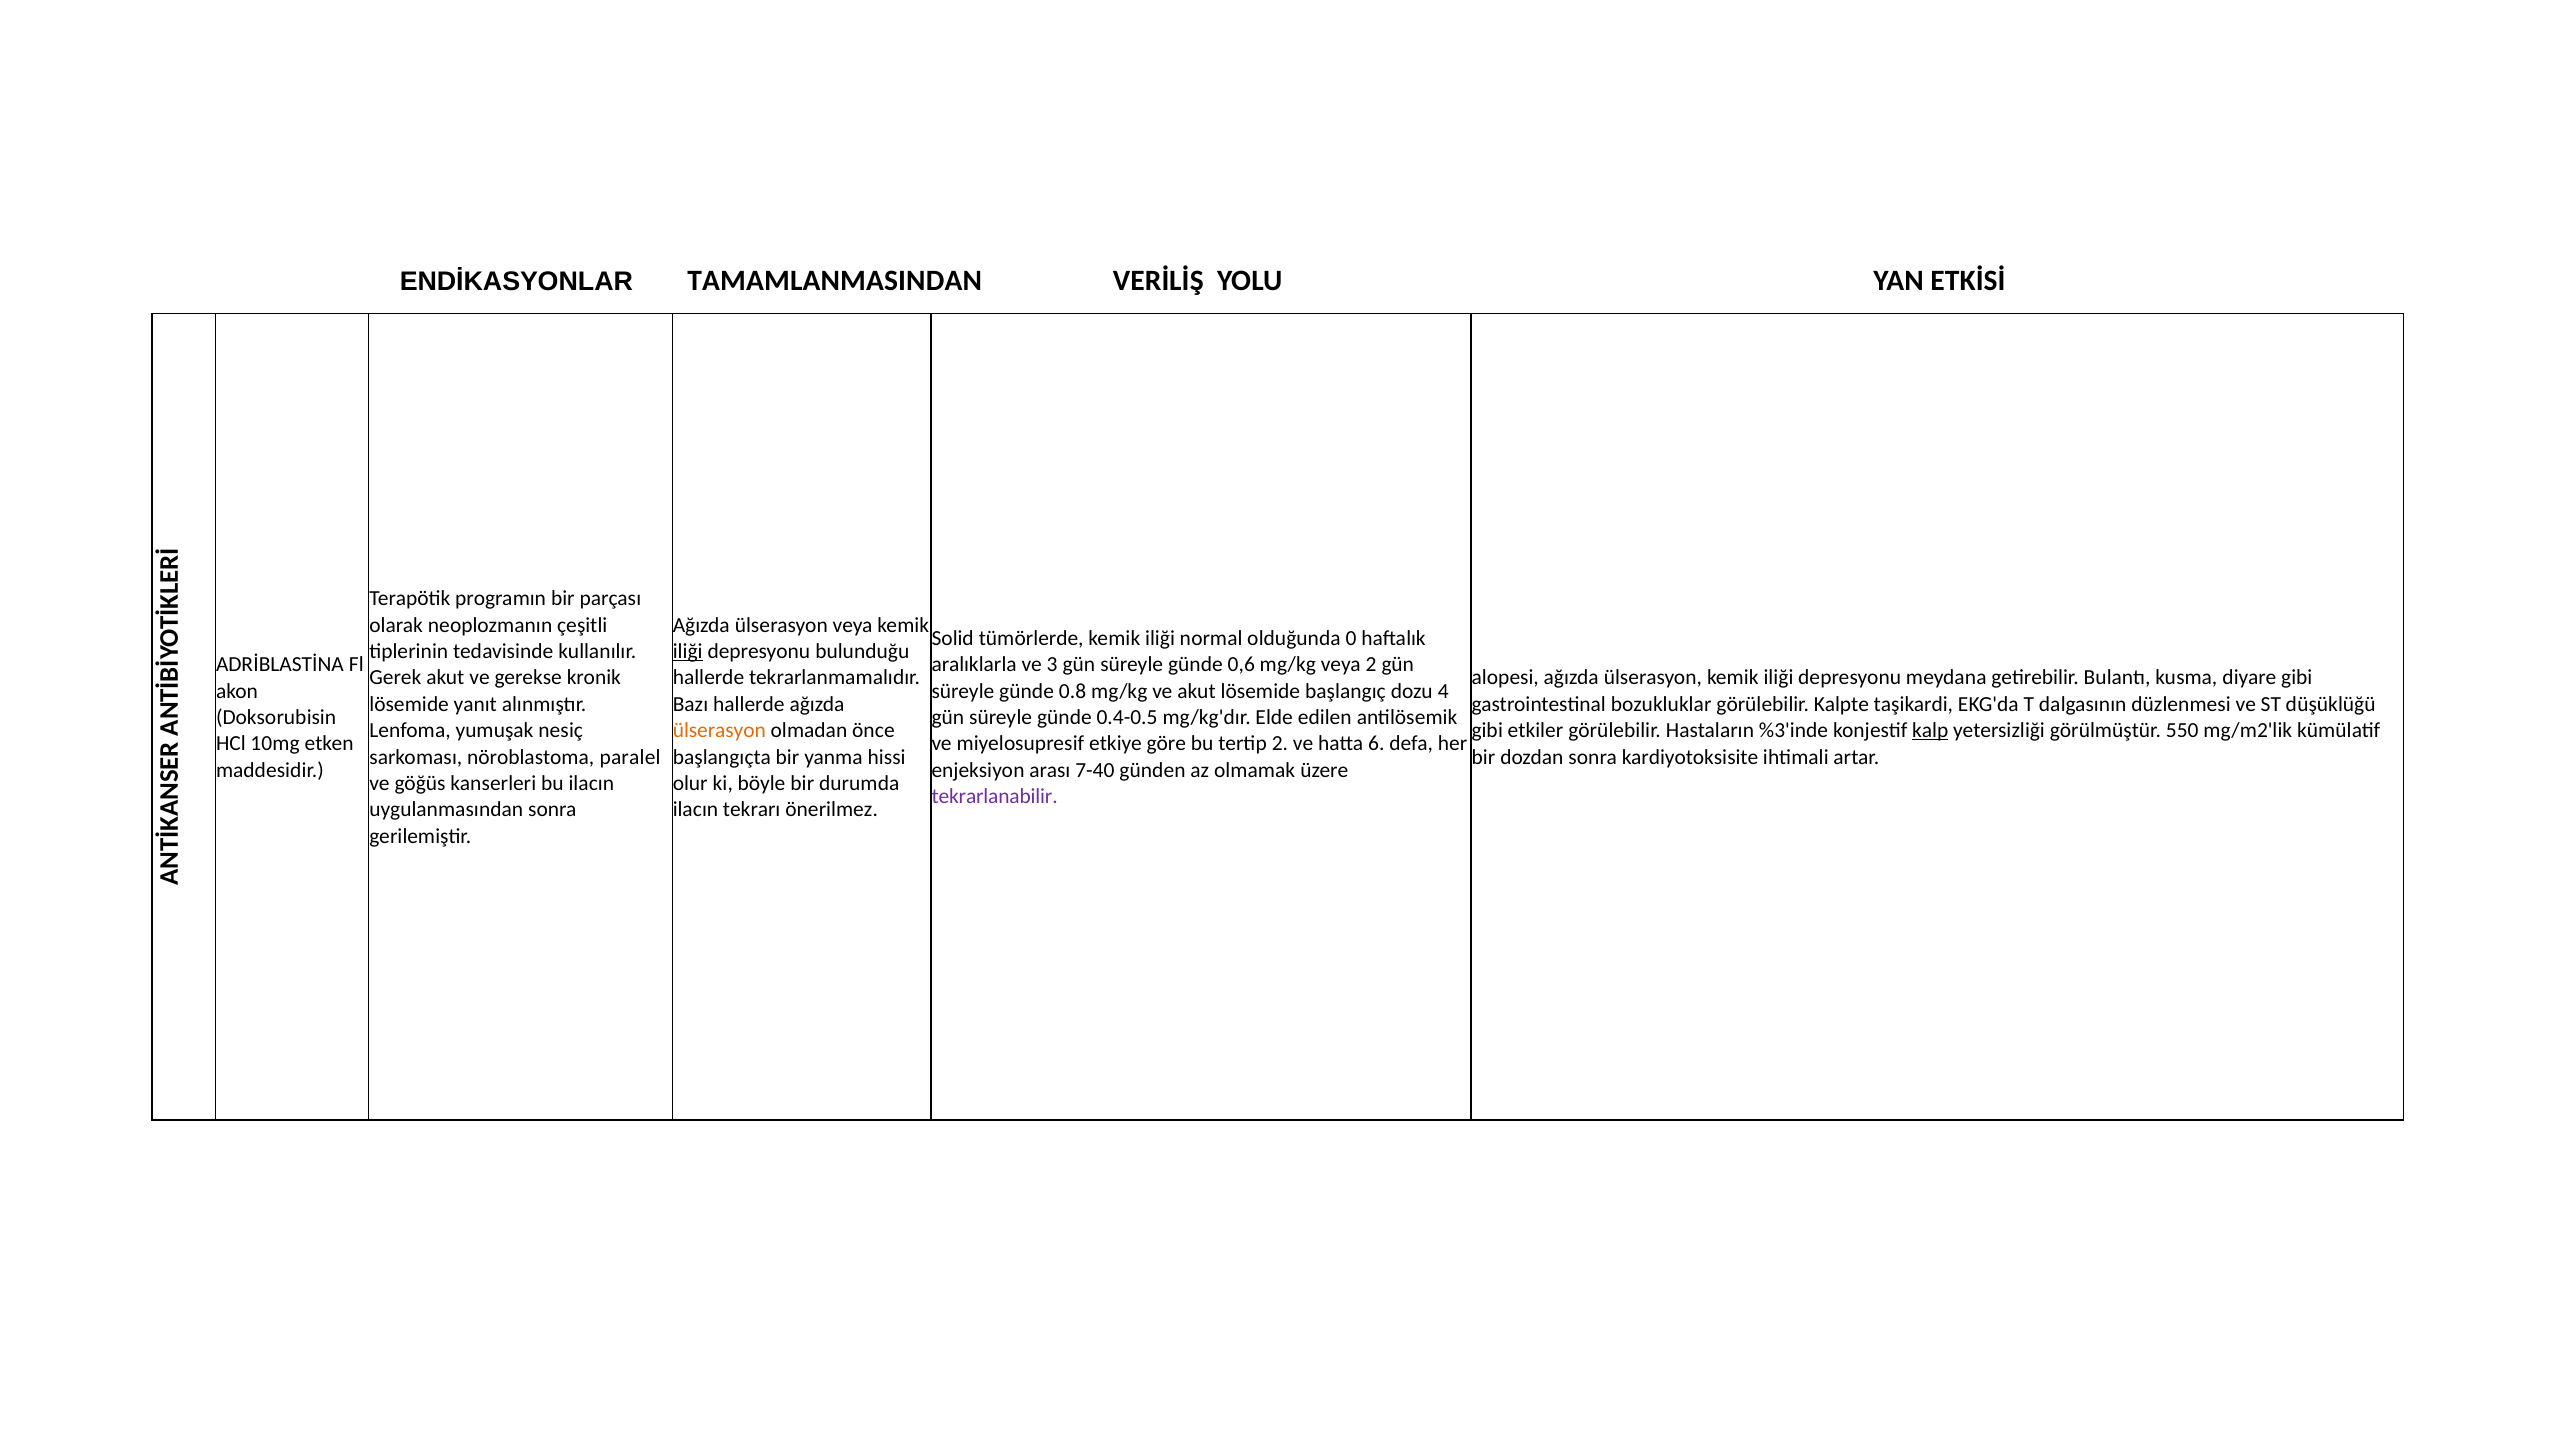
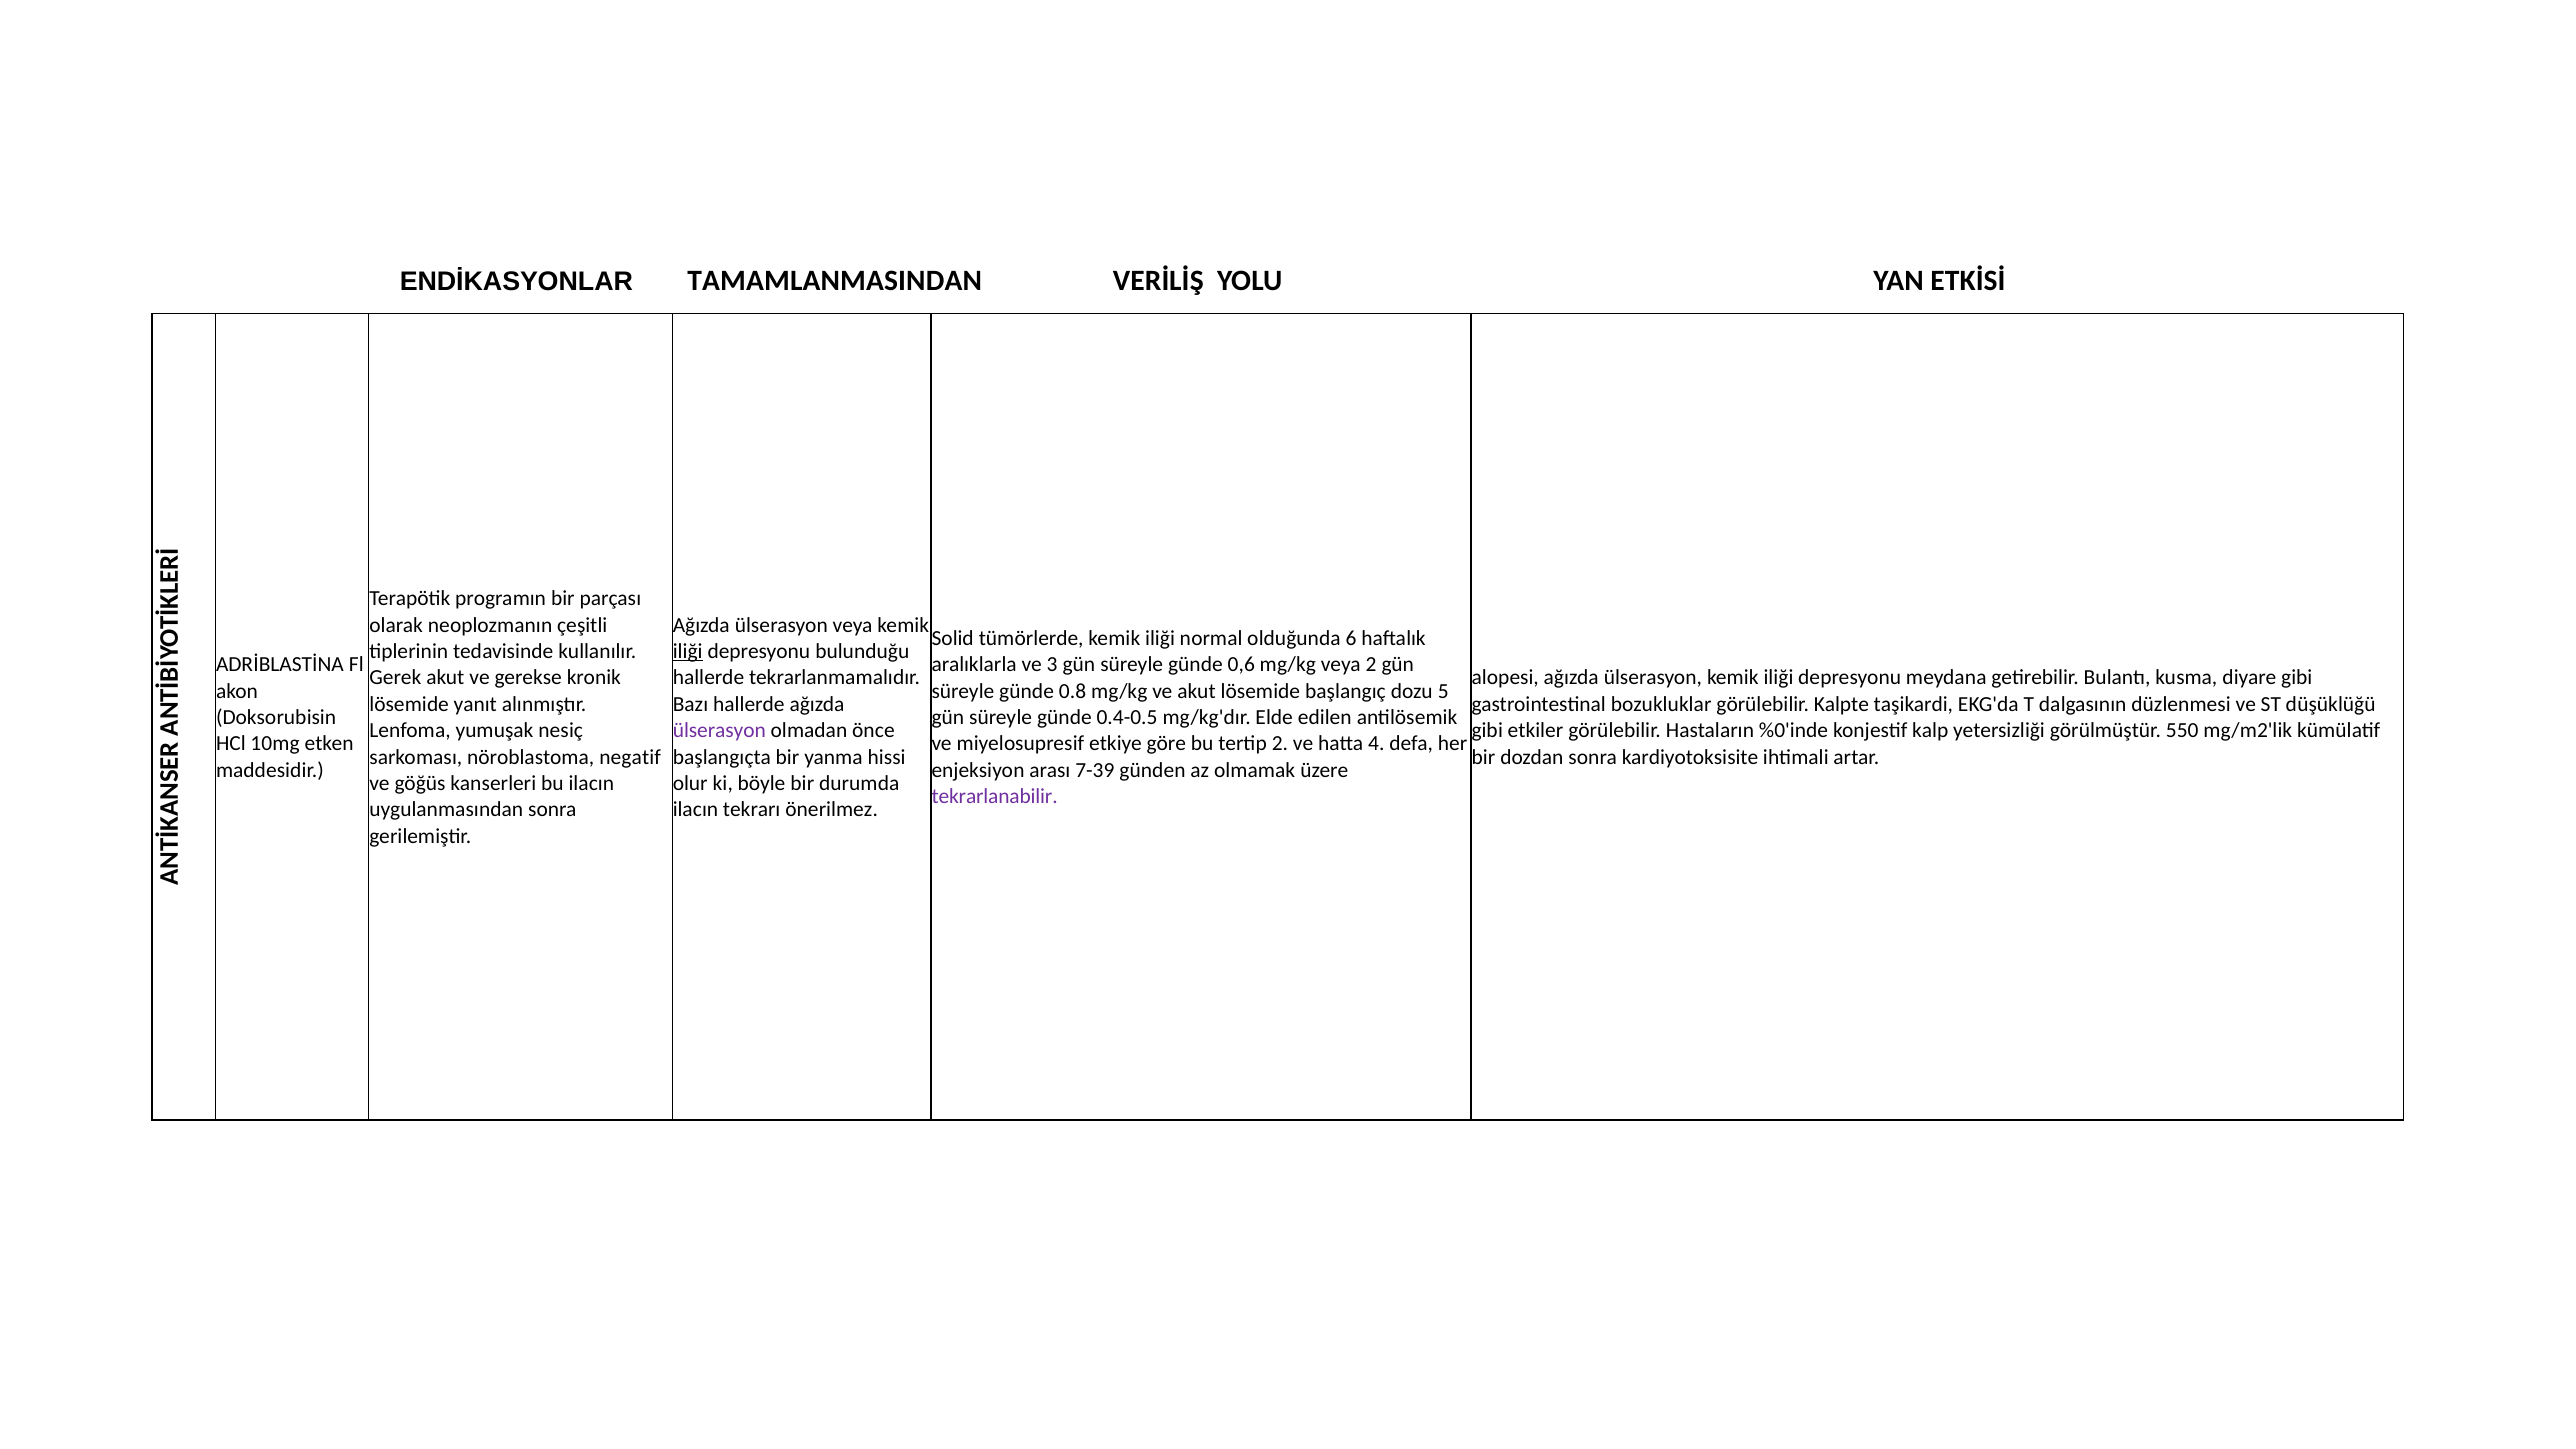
0: 0 -> 6
4: 4 -> 5
ülserasyon at (719, 731) colour: orange -> purple
%3'inde: %3'inde -> %0'inde
kalp underline: present -> none
6: 6 -> 4
paralel: paralel -> negatif
7-40: 7-40 -> 7-39
